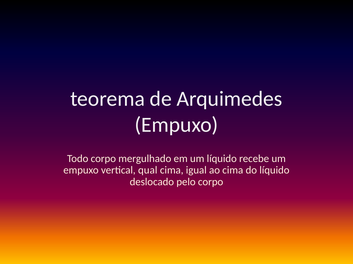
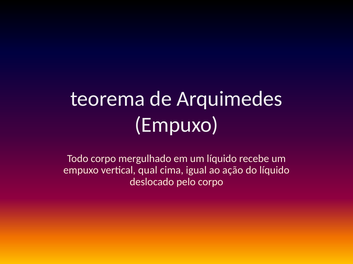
ao cima: cima -> ação
